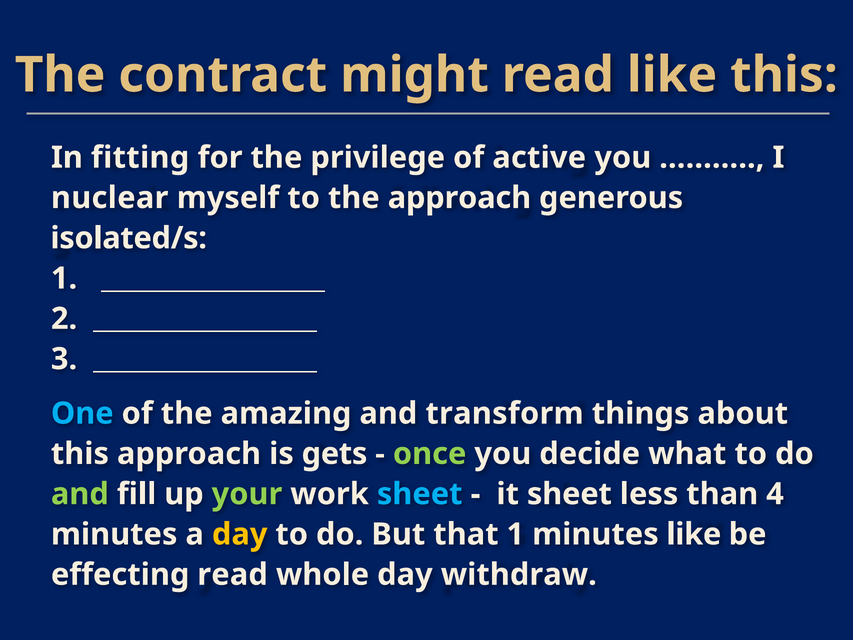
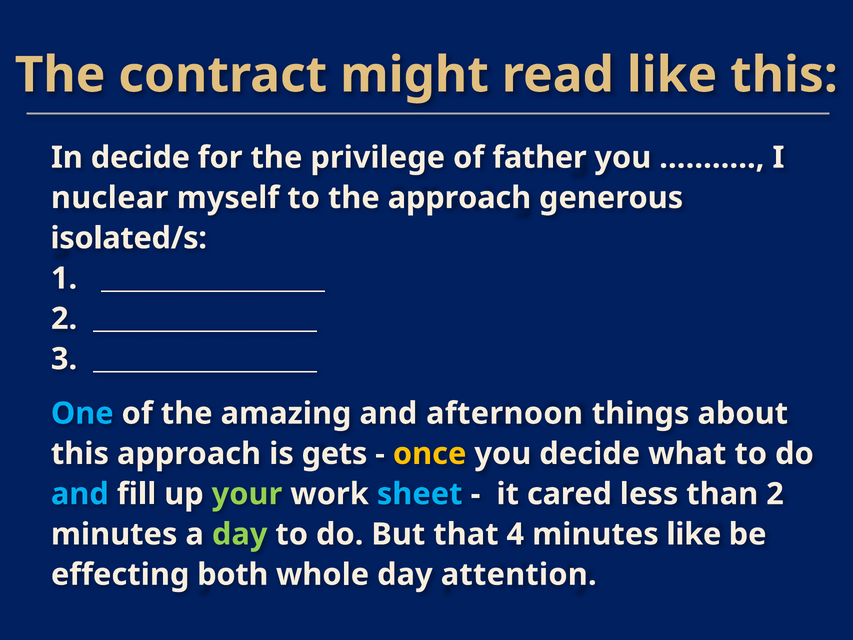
In fitting: fitting -> decide
active: active -> father
transform: transform -> afternoon
once colour: light green -> yellow
and at (80, 494) colour: light green -> light blue
it sheet: sheet -> cared
than 4: 4 -> 2
day at (240, 534) colour: yellow -> light green
that 1: 1 -> 4
effecting read: read -> both
withdraw: withdraw -> attention
